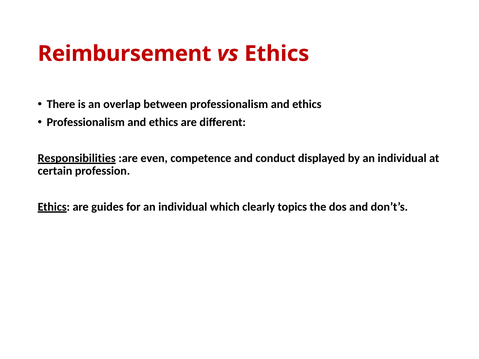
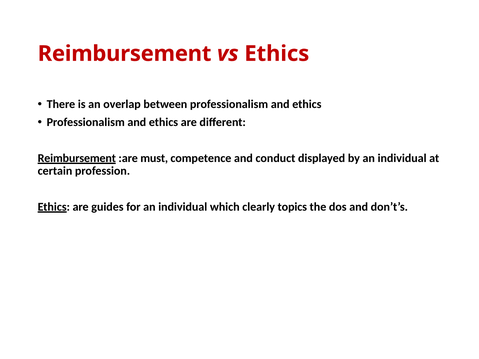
Responsibilities at (77, 158): Responsibilities -> Reimbursement
even: even -> must
